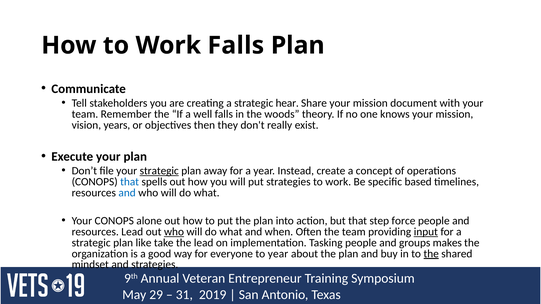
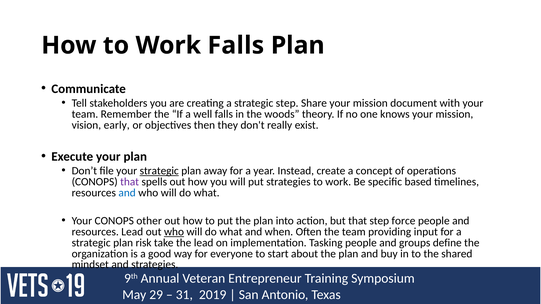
strategic hear: hear -> step
years: years -> early
that at (130, 182) colour: blue -> purple
alone: alone -> other
input underline: present -> none
like: like -> risk
makes: makes -> define
to year: year -> start
the at (431, 254) underline: present -> none
